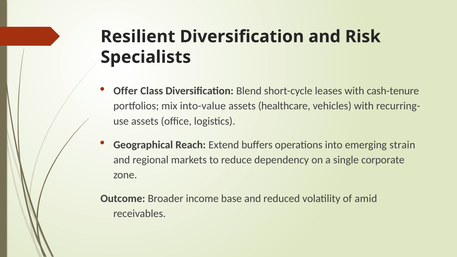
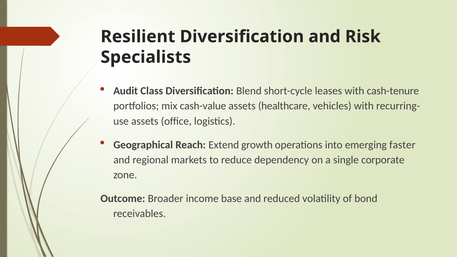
Offer: Offer -> Audit
into-value: into-value -> cash-value
buffers: buffers -> growth
strain: strain -> faster
amid: amid -> bond
